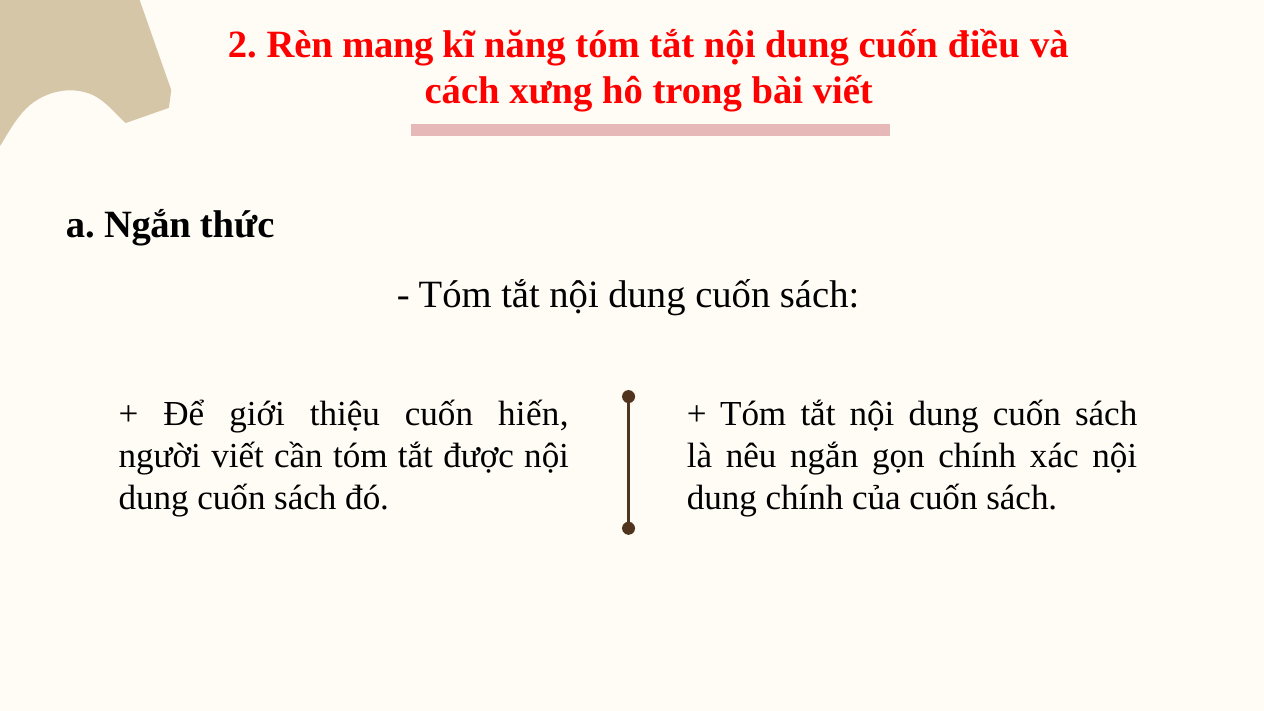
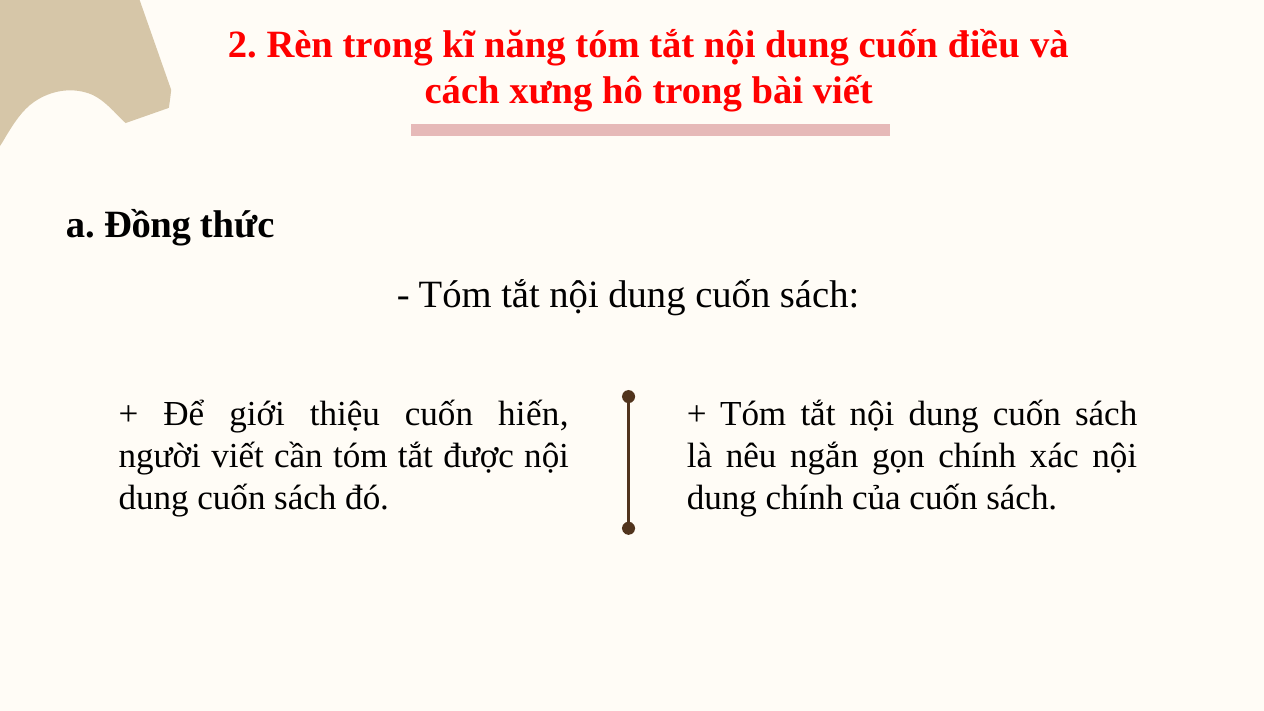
Rèn mang: mang -> trong
a Ngắn: Ngắn -> Đồng
